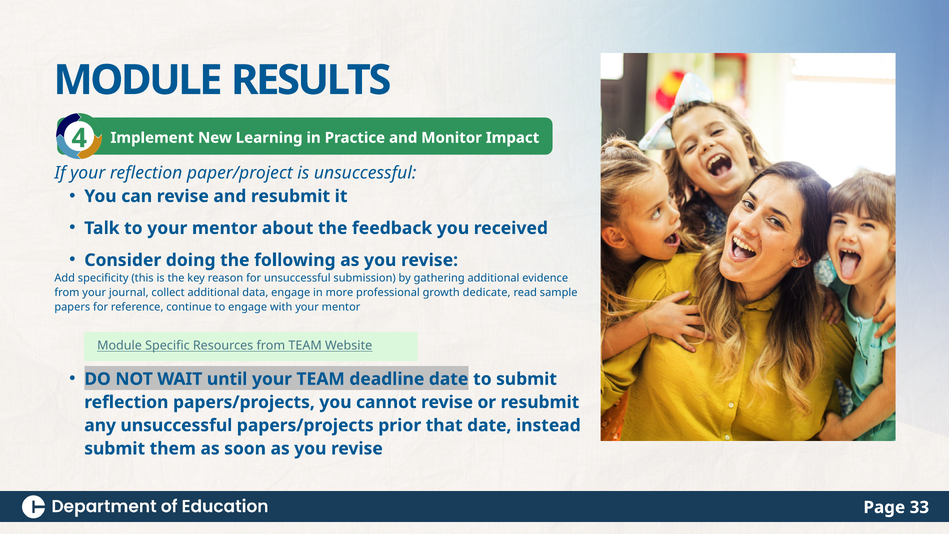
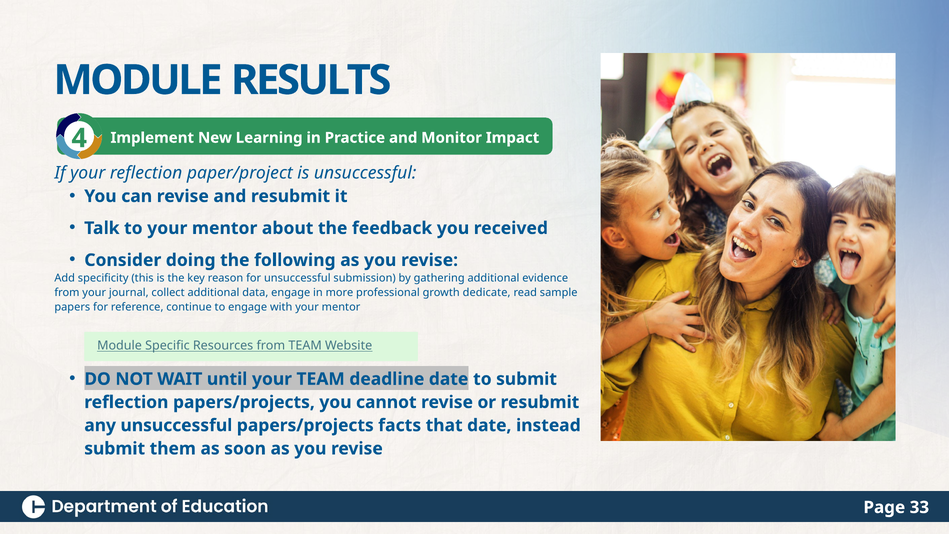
prior: prior -> facts
